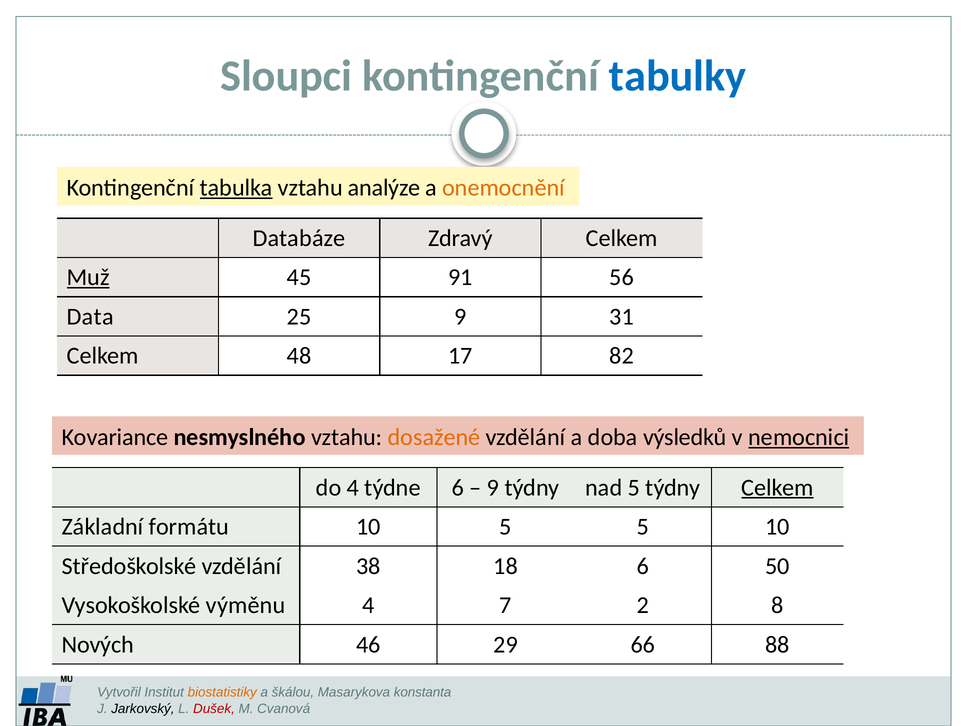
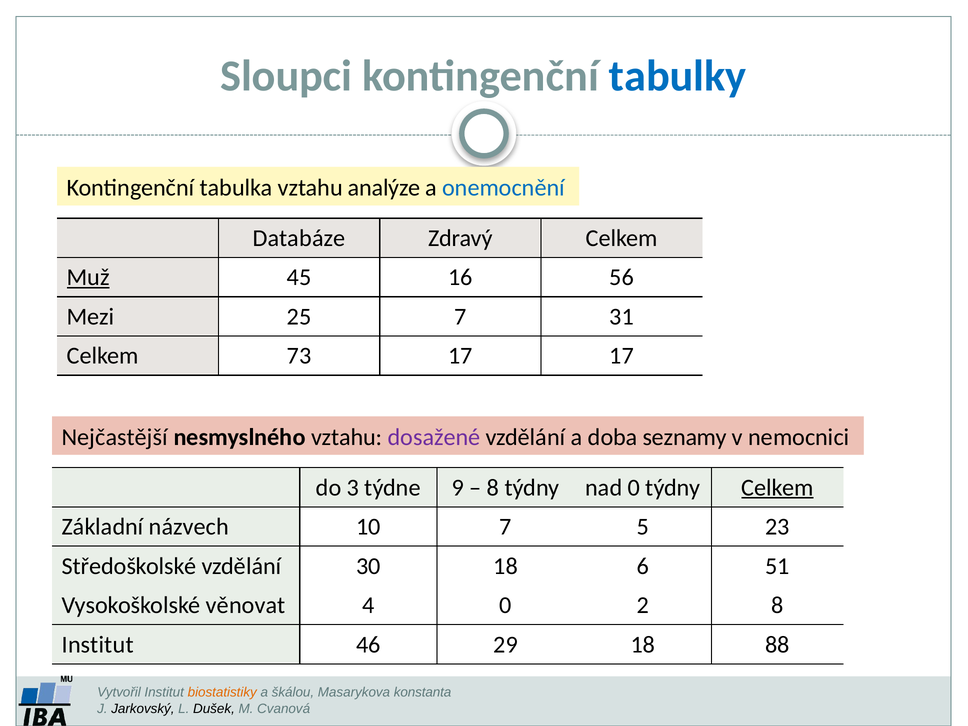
tabulka underline: present -> none
onemocnění colour: orange -> blue
91: 91 -> 16
Data: Data -> Mezi
25 9: 9 -> 7
48: 48 -> 73
17 82: 82 -> 17
Kovariance: Kovariance -> Nejčastější
dosažené colour: orange -> purple
výsledků: výsledků -> seznamy
nemocnici underline: present -> none
do 4: 4 -> 3
týdne 6: 6 -> 9
9 at (493, 488): 9 -> 8
nad 5: 5 -> 0
formátu: formátu -> názvech
10 5: 5 -> 7
5 10: 10 -> 23
38: 38 -> 30
50: 50 -> 51
výměnu: výměnu -> věnovat
4 7: 7 -> 0
Nových at (98, 645): Nových -> Institut
29 66: 66 -> 18
Dušek colour: red -> black
